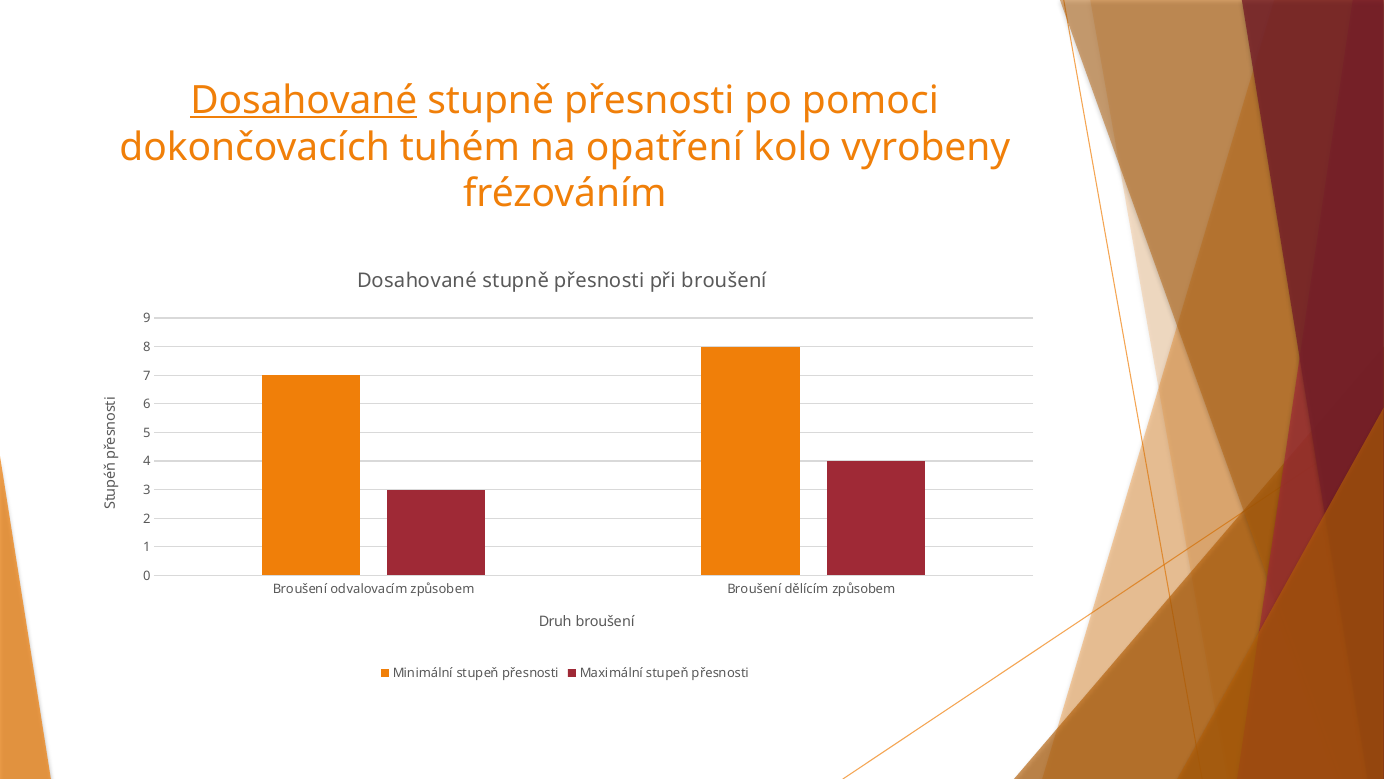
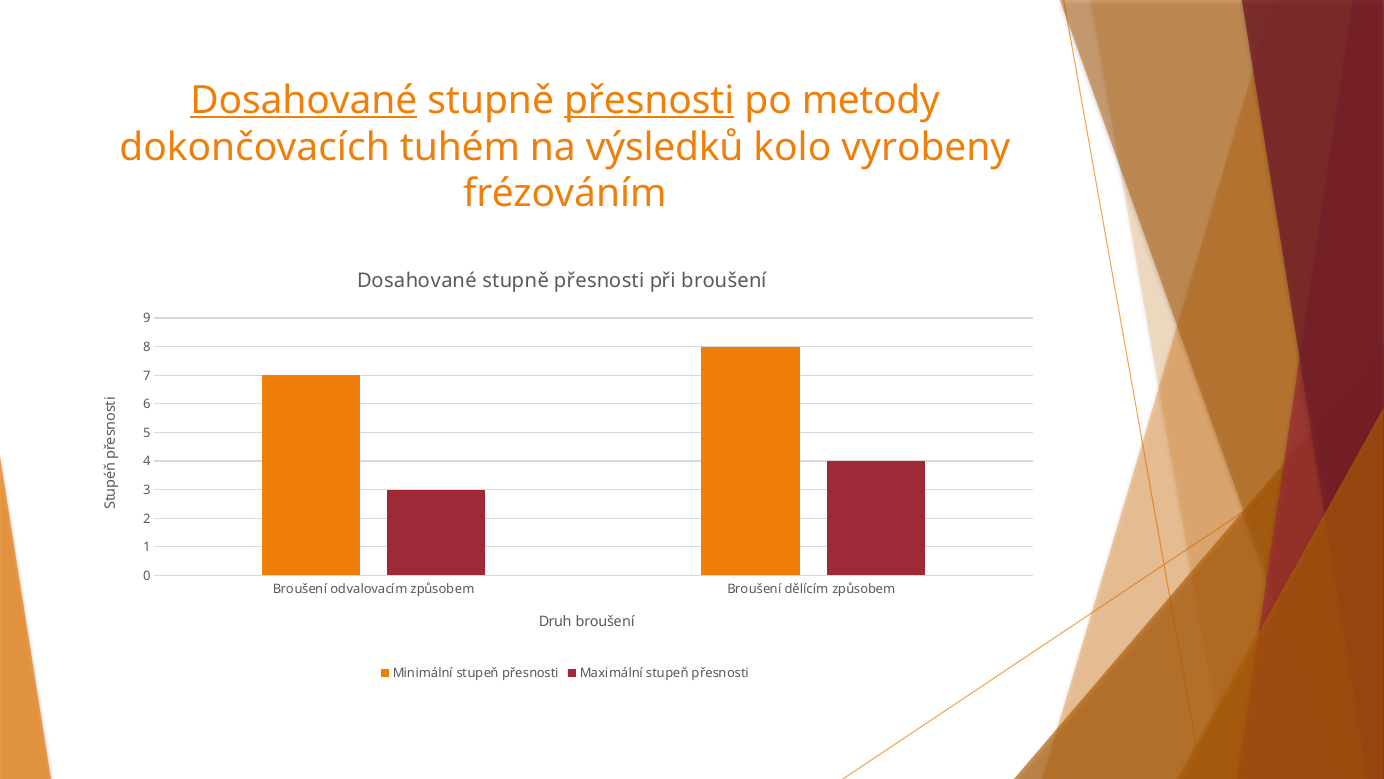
přesnosti at (649, 100) underline: none -> present
pomoci: pomoci -> metody
opatření: opatření -> výsledků
